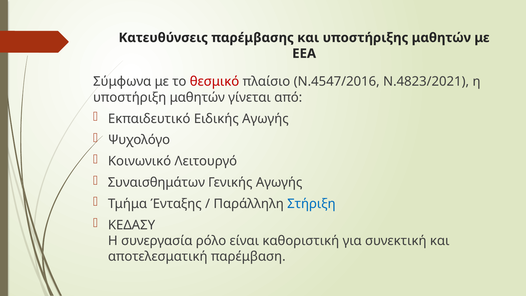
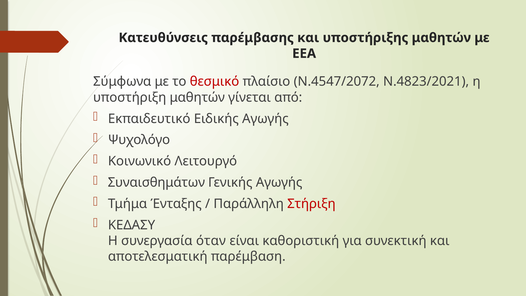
Ν.4547/2016: Ν.4547/2016 -> Ν.4547/2072
Στήριξη colour: blue -> red
ρόλο: ρόλο -> όταν
